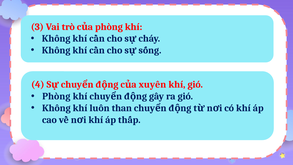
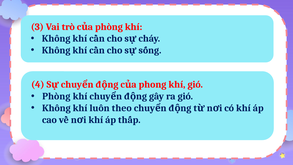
xuyên: xuyên -> phong
than: than -> theo
